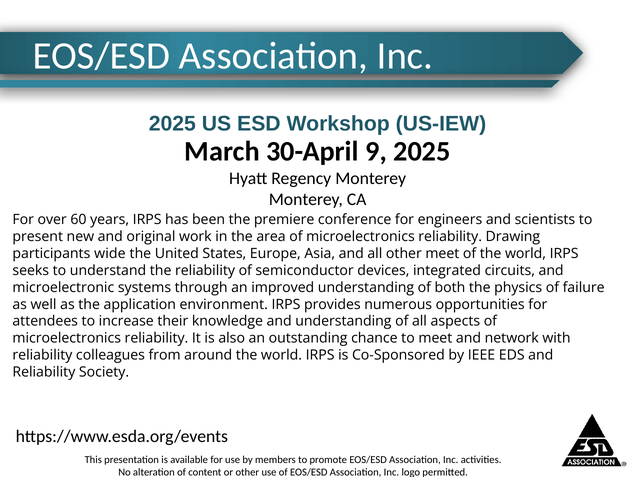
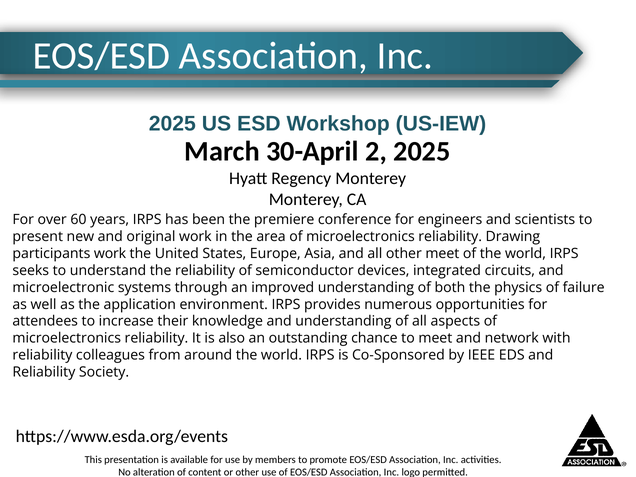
9: 9 -> 2
participants wide: wide -> work
